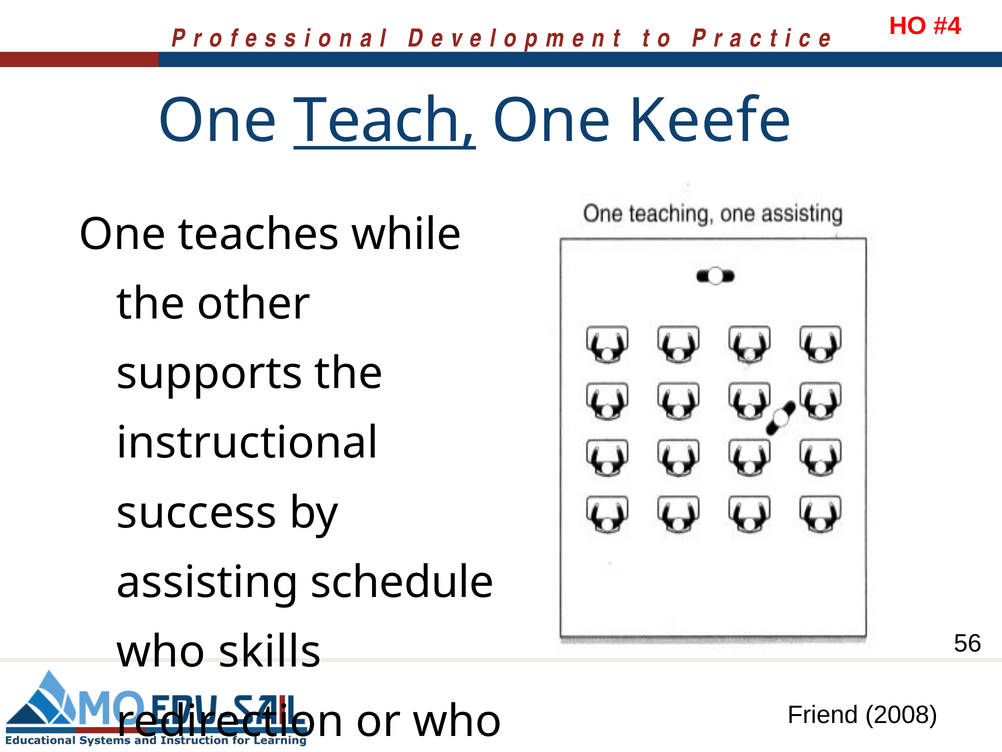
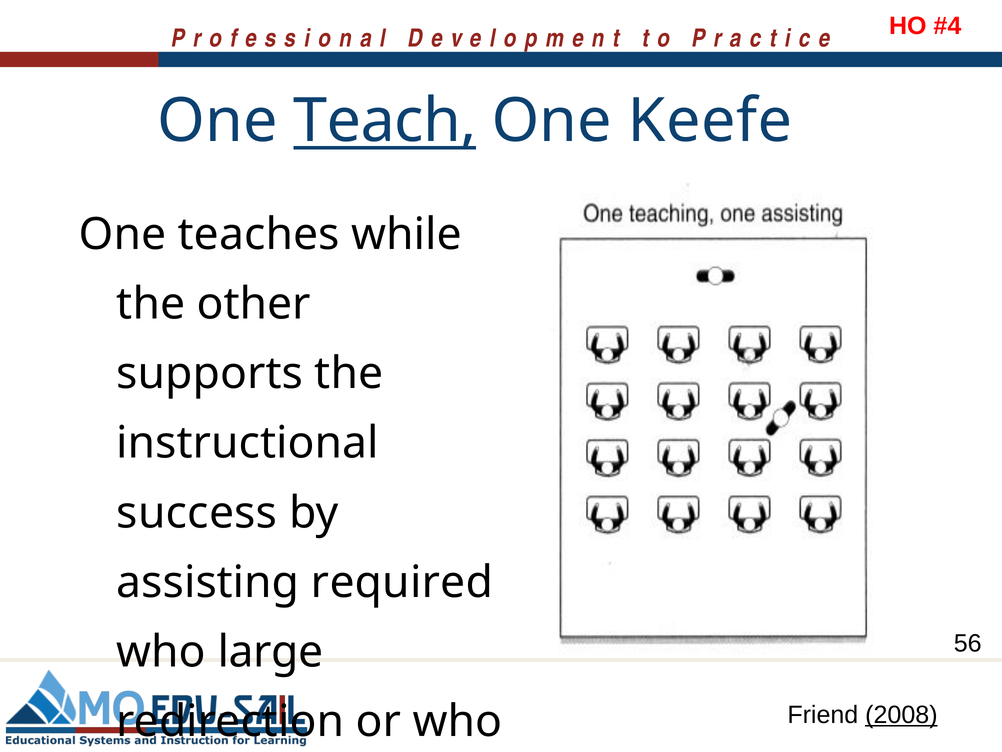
schedule: schedule -> required
skills: skills -> large
2008 underline: none -> present
